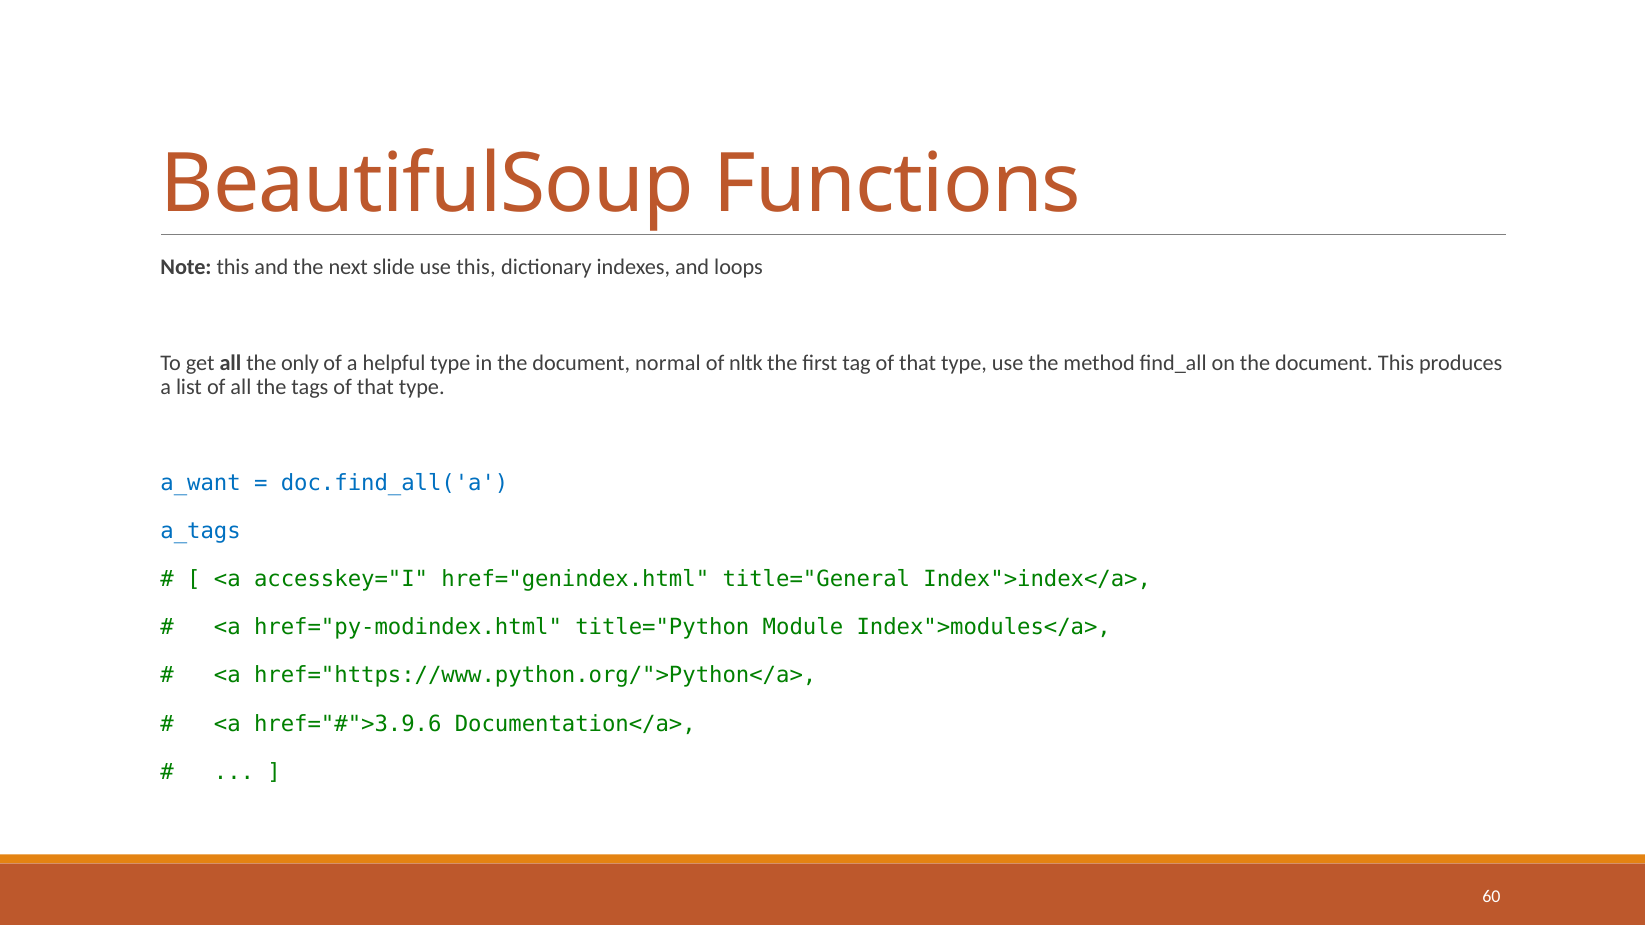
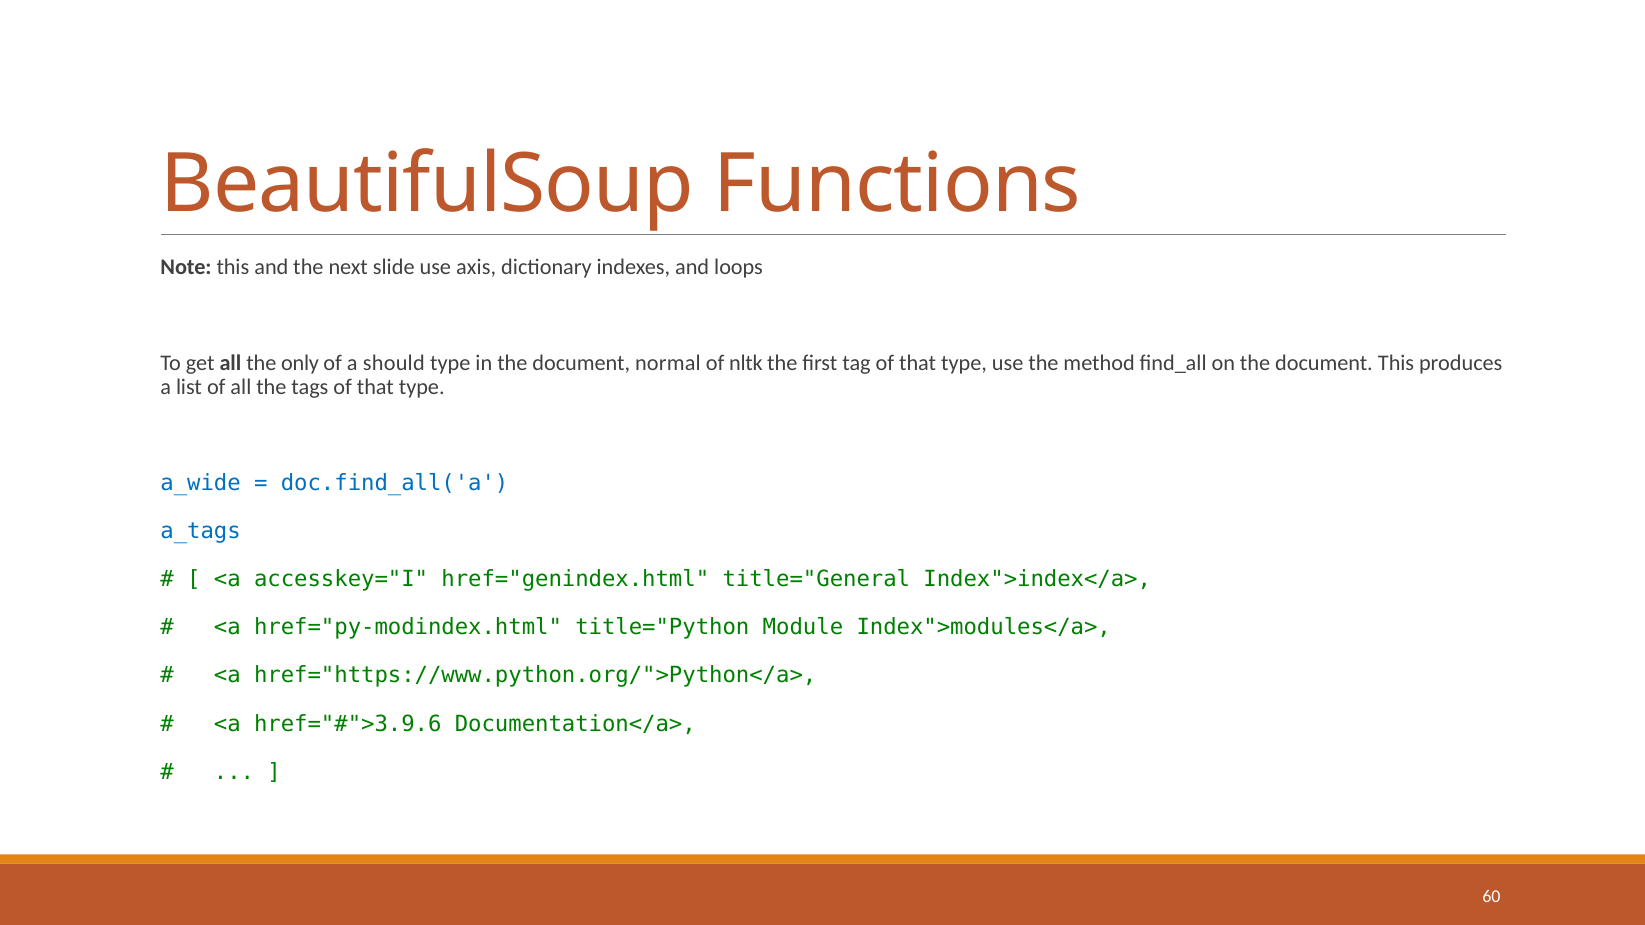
use this: this -> axis
helpful: helpful -> should
a_want: a_want -> a_wide
